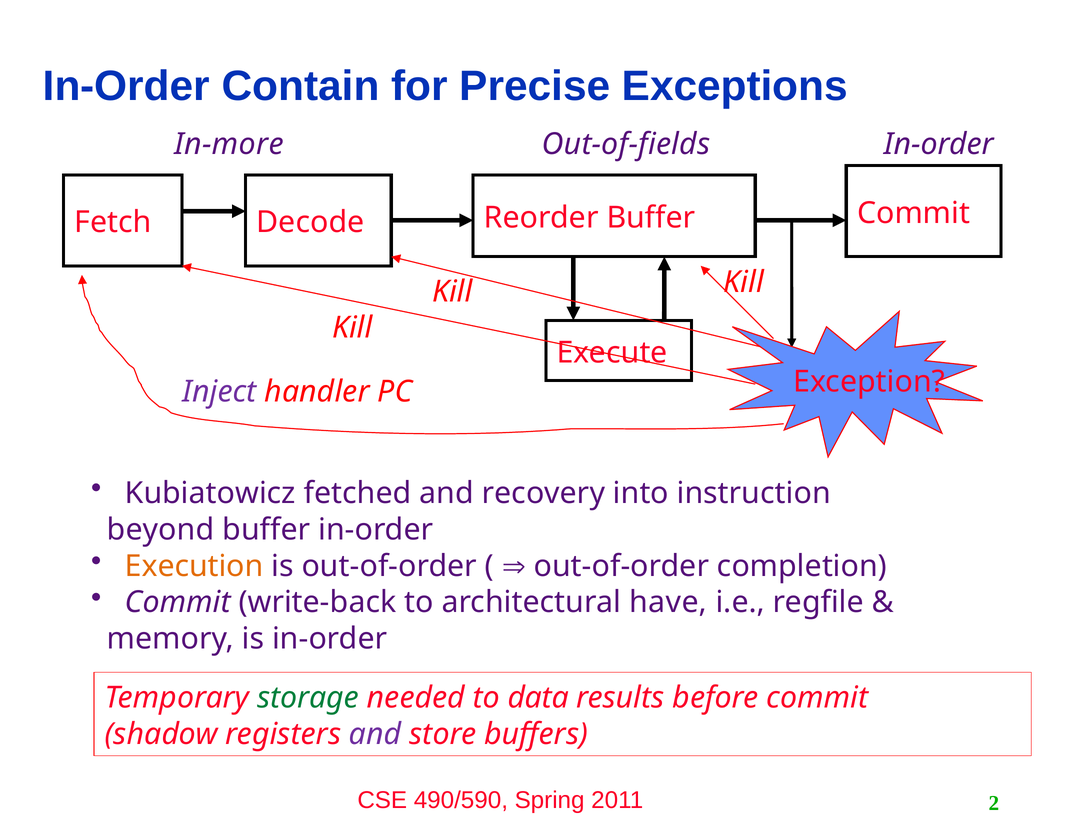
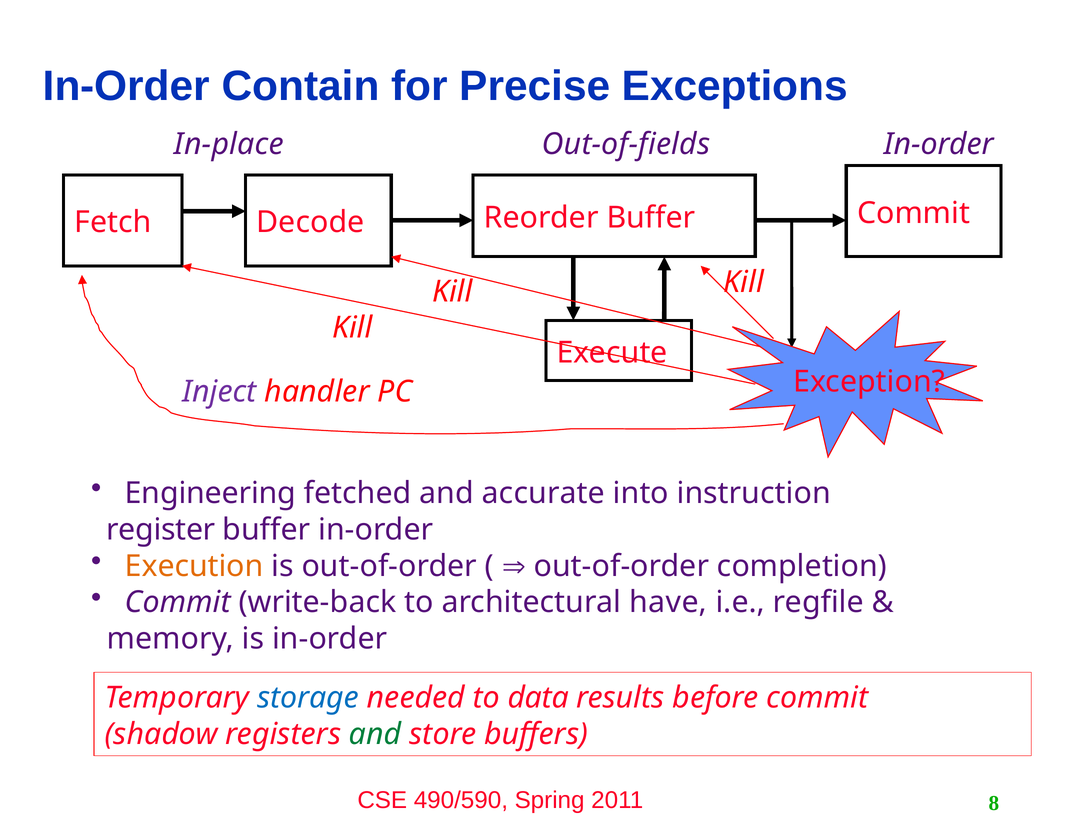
In-more: In-more -> In-place
Kubiatowicz: Kubiatowicz -> Engineering
recovery: recovery -> accurate
beyond: beyond -> register
storage colour: green -> blue
and at (375, 734) colour: purple -> green
2: 2 -> 8
